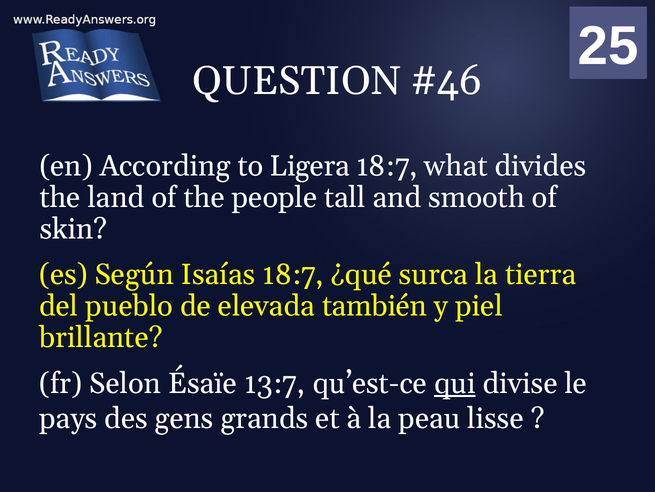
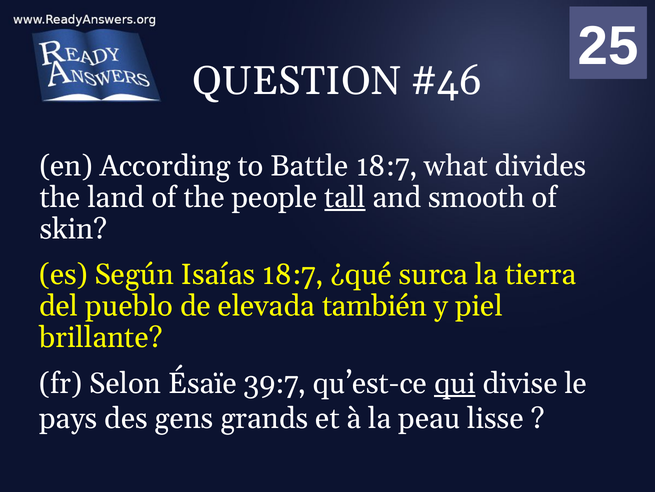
Ligera: Ligera -> Battle
tall underline: none -> present
13:7: 13:7 -> 39:7
